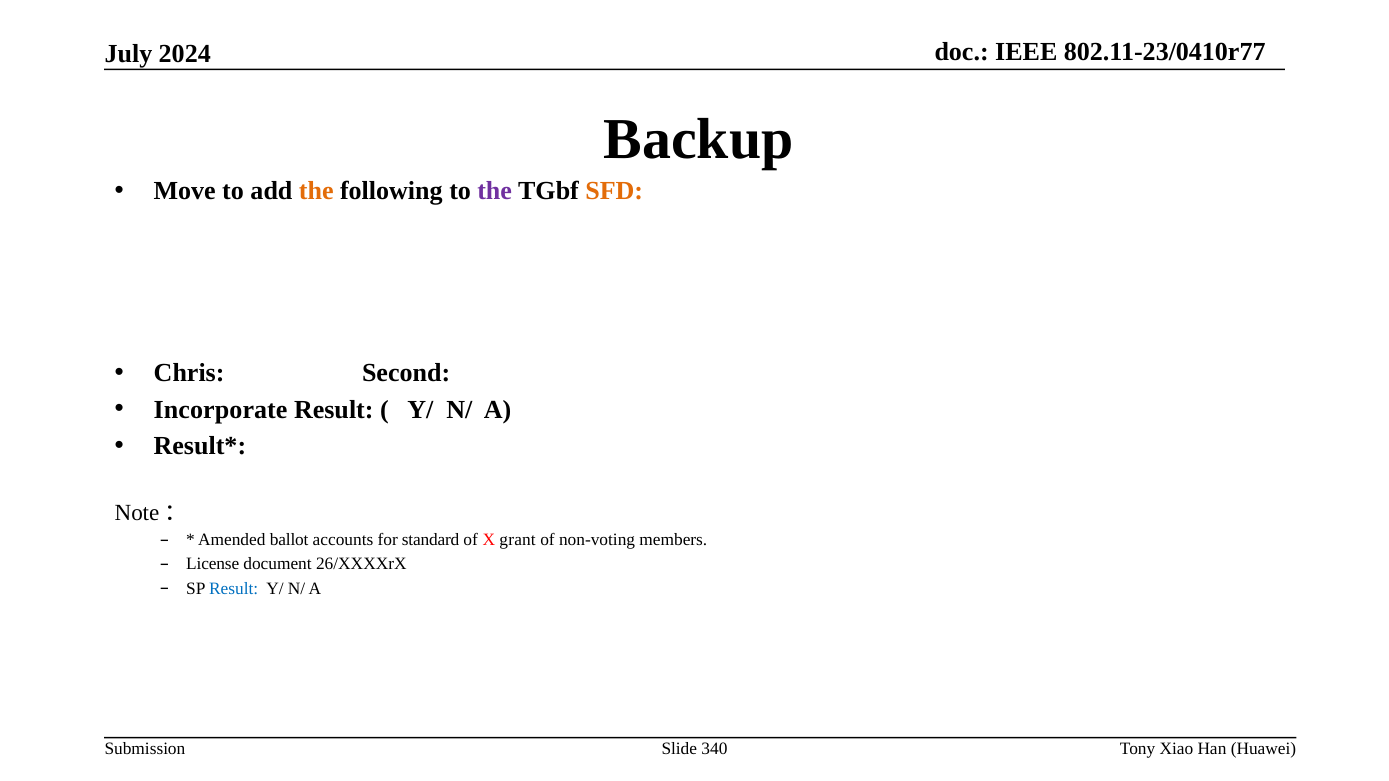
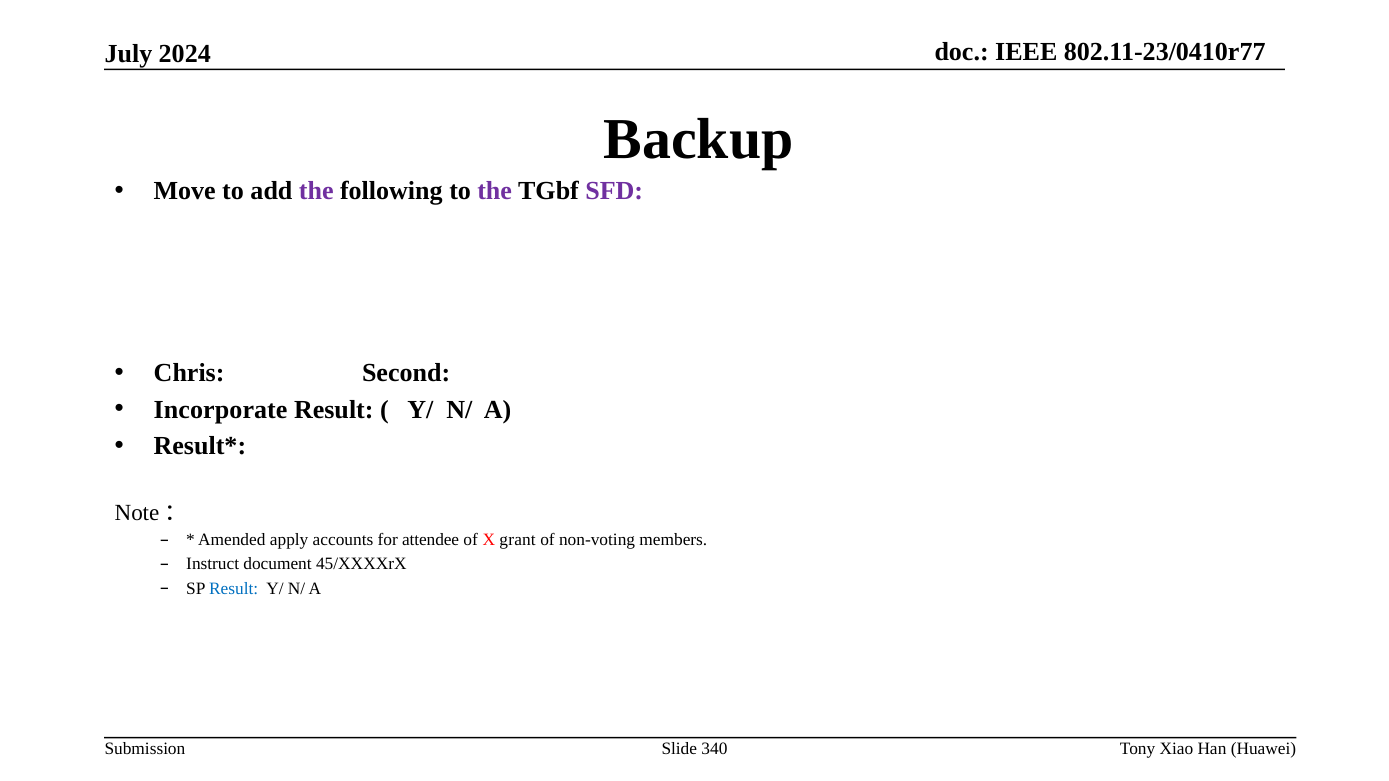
the at (316, 191) colour: orange -> purple
SFD colour: orange -> purple
ballot: ballot -> apply
standard: standard -> attendee
License: License -> Instruct
26/XXXXrX: 26/XXXXrX -> 45/XXXXrX
